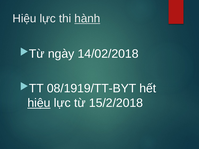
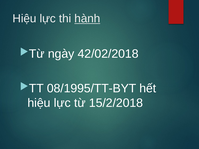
14/02/2018: 14/02/2018 -> 42/02/2018
08/1919/TT-BYT: 08/1919/TT-BYT -> 08/1995/TT-BYT
hiệu at (39, 103) underline: present -> none
